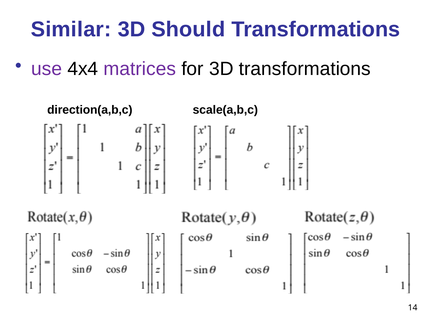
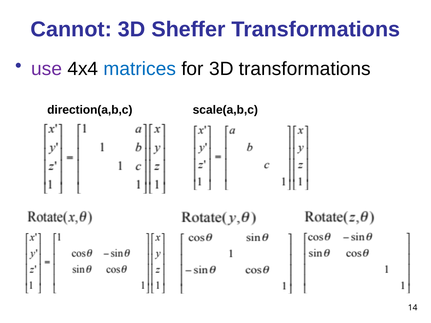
Similar: Similar -> Cannot
Should: Should -> Sheffer
matrices colour: purple -> blue
